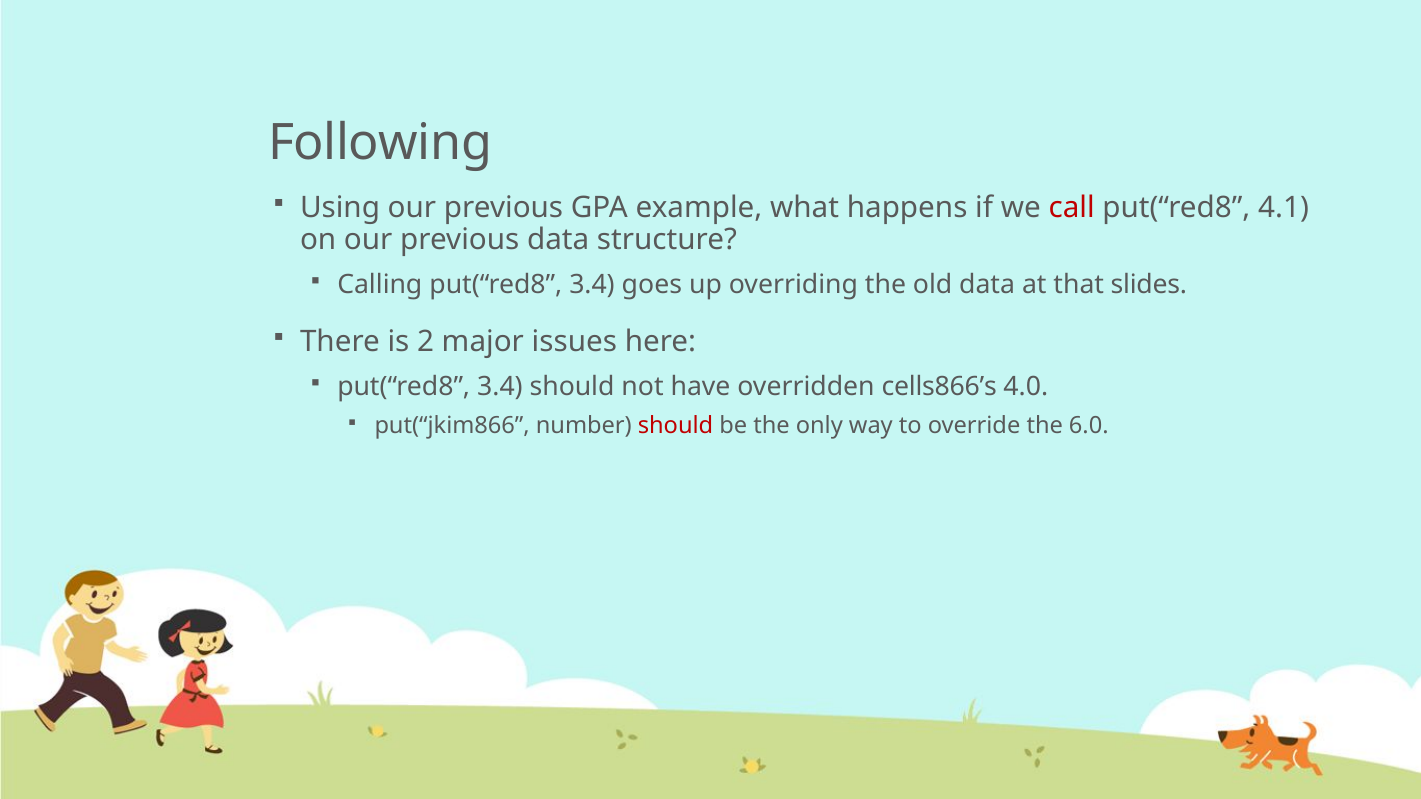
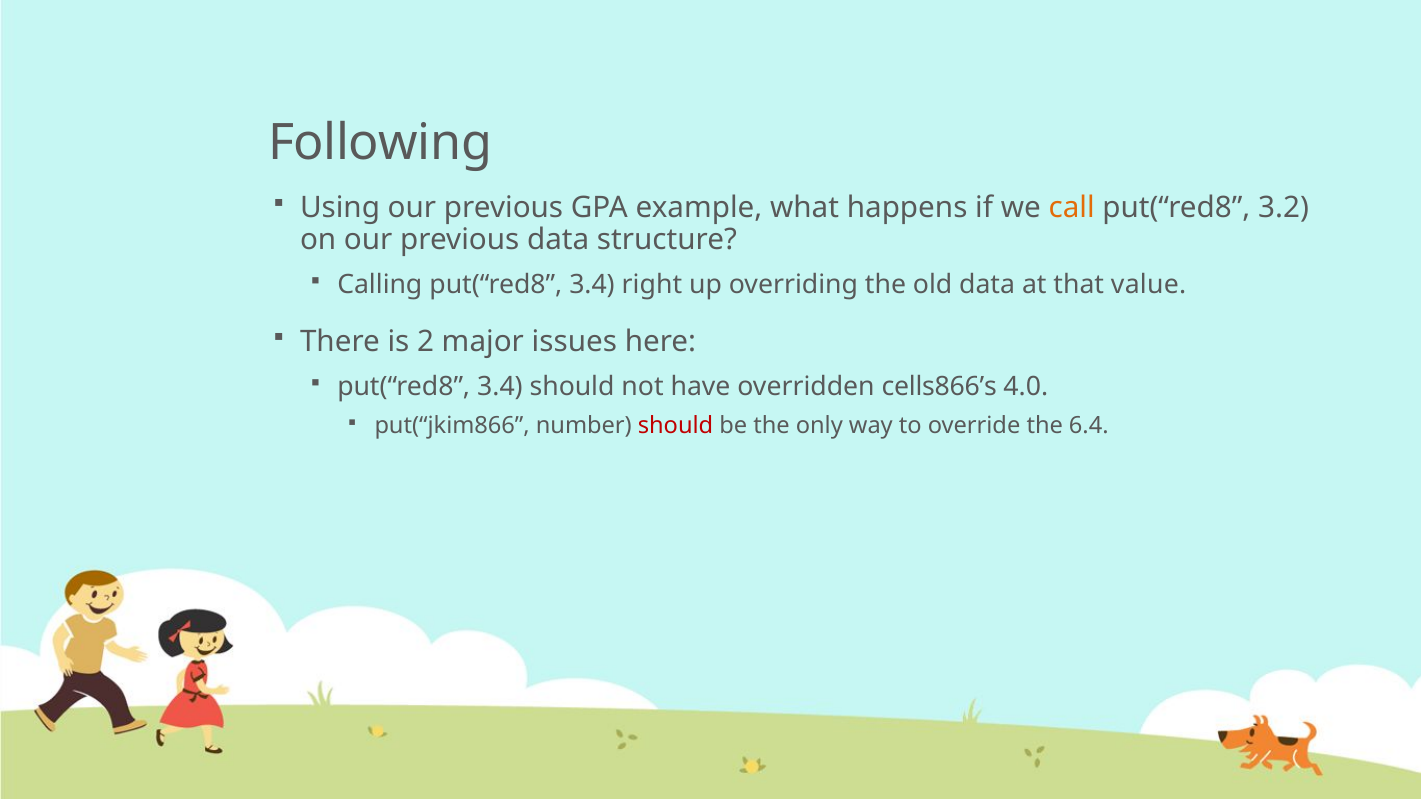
call colour: red -> orange
4.1: 4.1 -> 3.2
goes: goes -> right
slides: slides -> value
6.0: 6.0 -> 6.4
